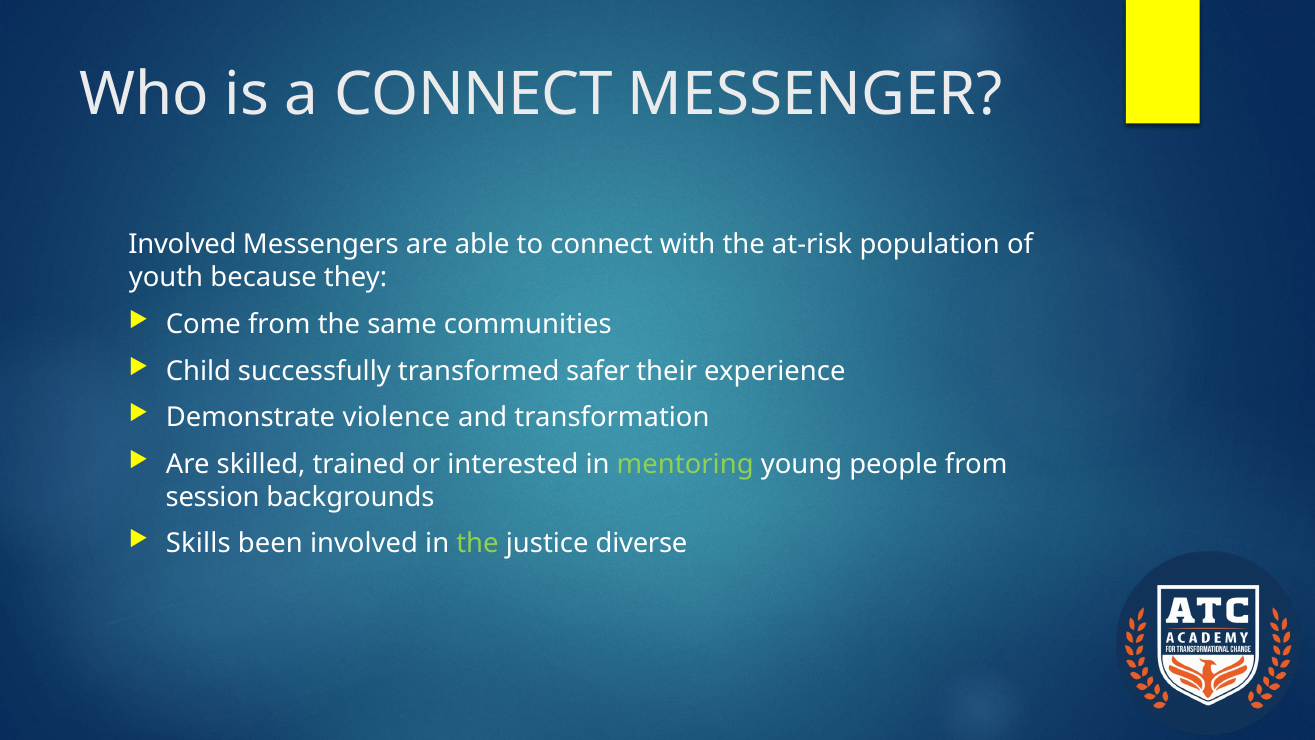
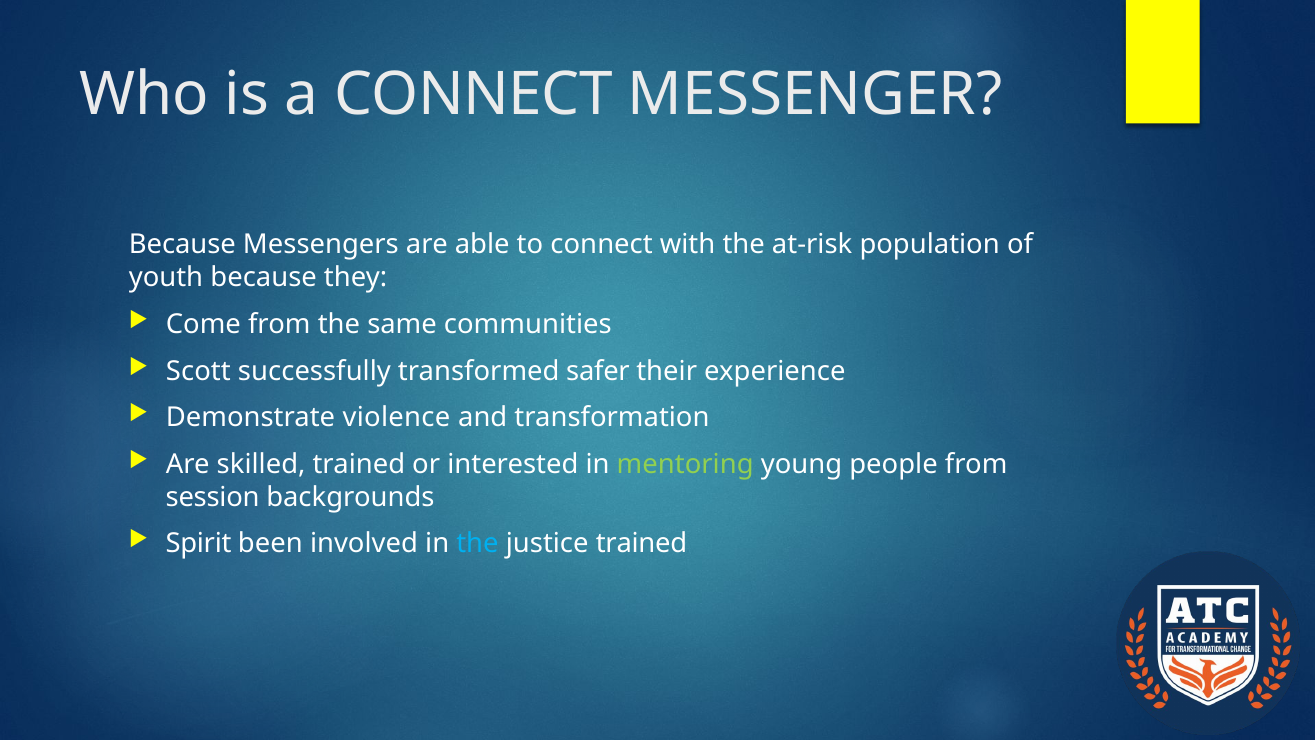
Involved at (182, 245): Involved -> Because
Child: Child -> Scott
Skills: Skills -> Spirit
the at (477, 543) colour: light green -> light blue
justice diverse: diverse -> trained
